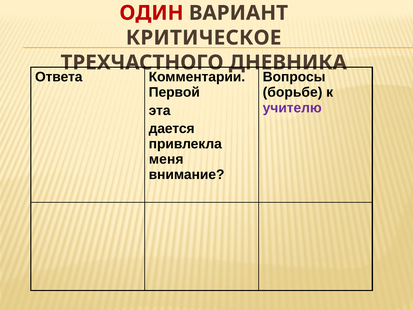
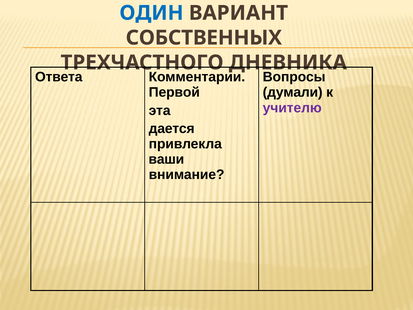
ОДИН colour: red -> blue
КРИТИЧЕСКОЕ: КРИТИЧЕСКОЕ -> СОБСТВЕННЫХ
борьбе: борьбе -> думали
меня: меня -> ваши
